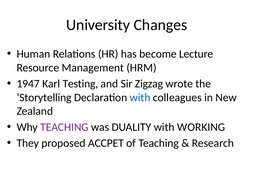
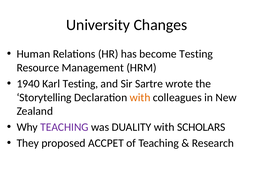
become Lecture: Lecture -> Testing
1947: 1947 -> 1940
Zigzag: Zigzag -> Sartre
with at (140, 97) colour: blue -> orange
WORKING: WORKING -> SCHOLARS
